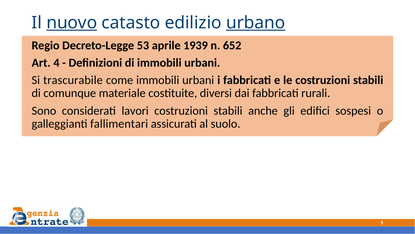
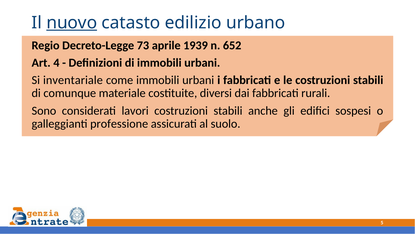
urbano underline: present -> none
53: 53 -> 73
trascurabile: trascurabile -> inventariale
fallimentari: fallimentari -> professione
